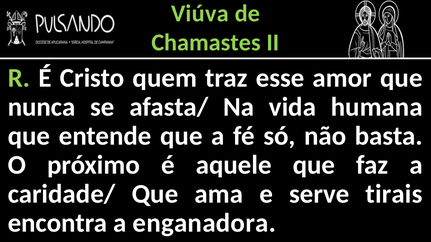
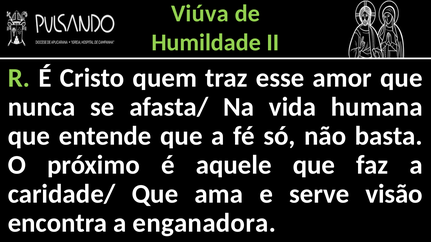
Chamastes: Chamastes -> Humildade
tirais: tirais -> visão
